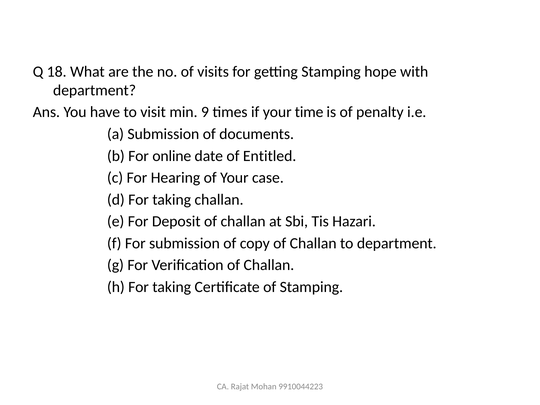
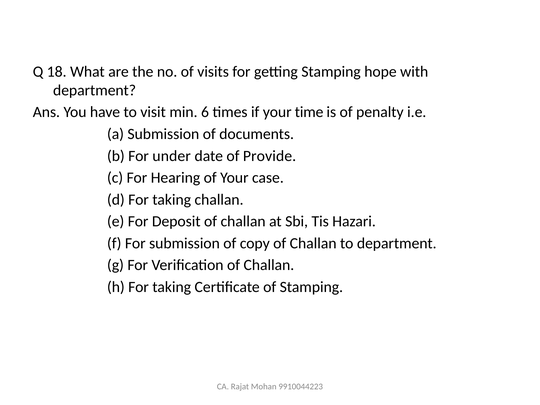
9: 9 -> 6
online: online -> under
Entitled: Entitled -> Provide
